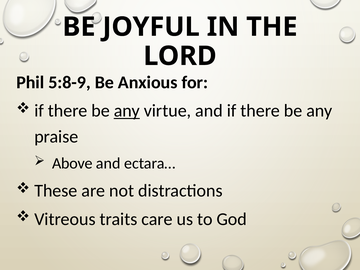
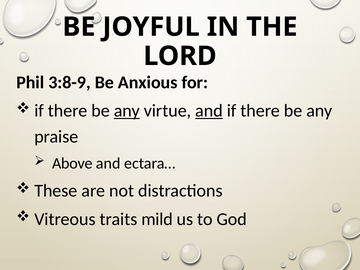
5:8-9: 5:8-9 -> 3:8-9
and at (209, 111) underline: none -> present
care: care -> mild
